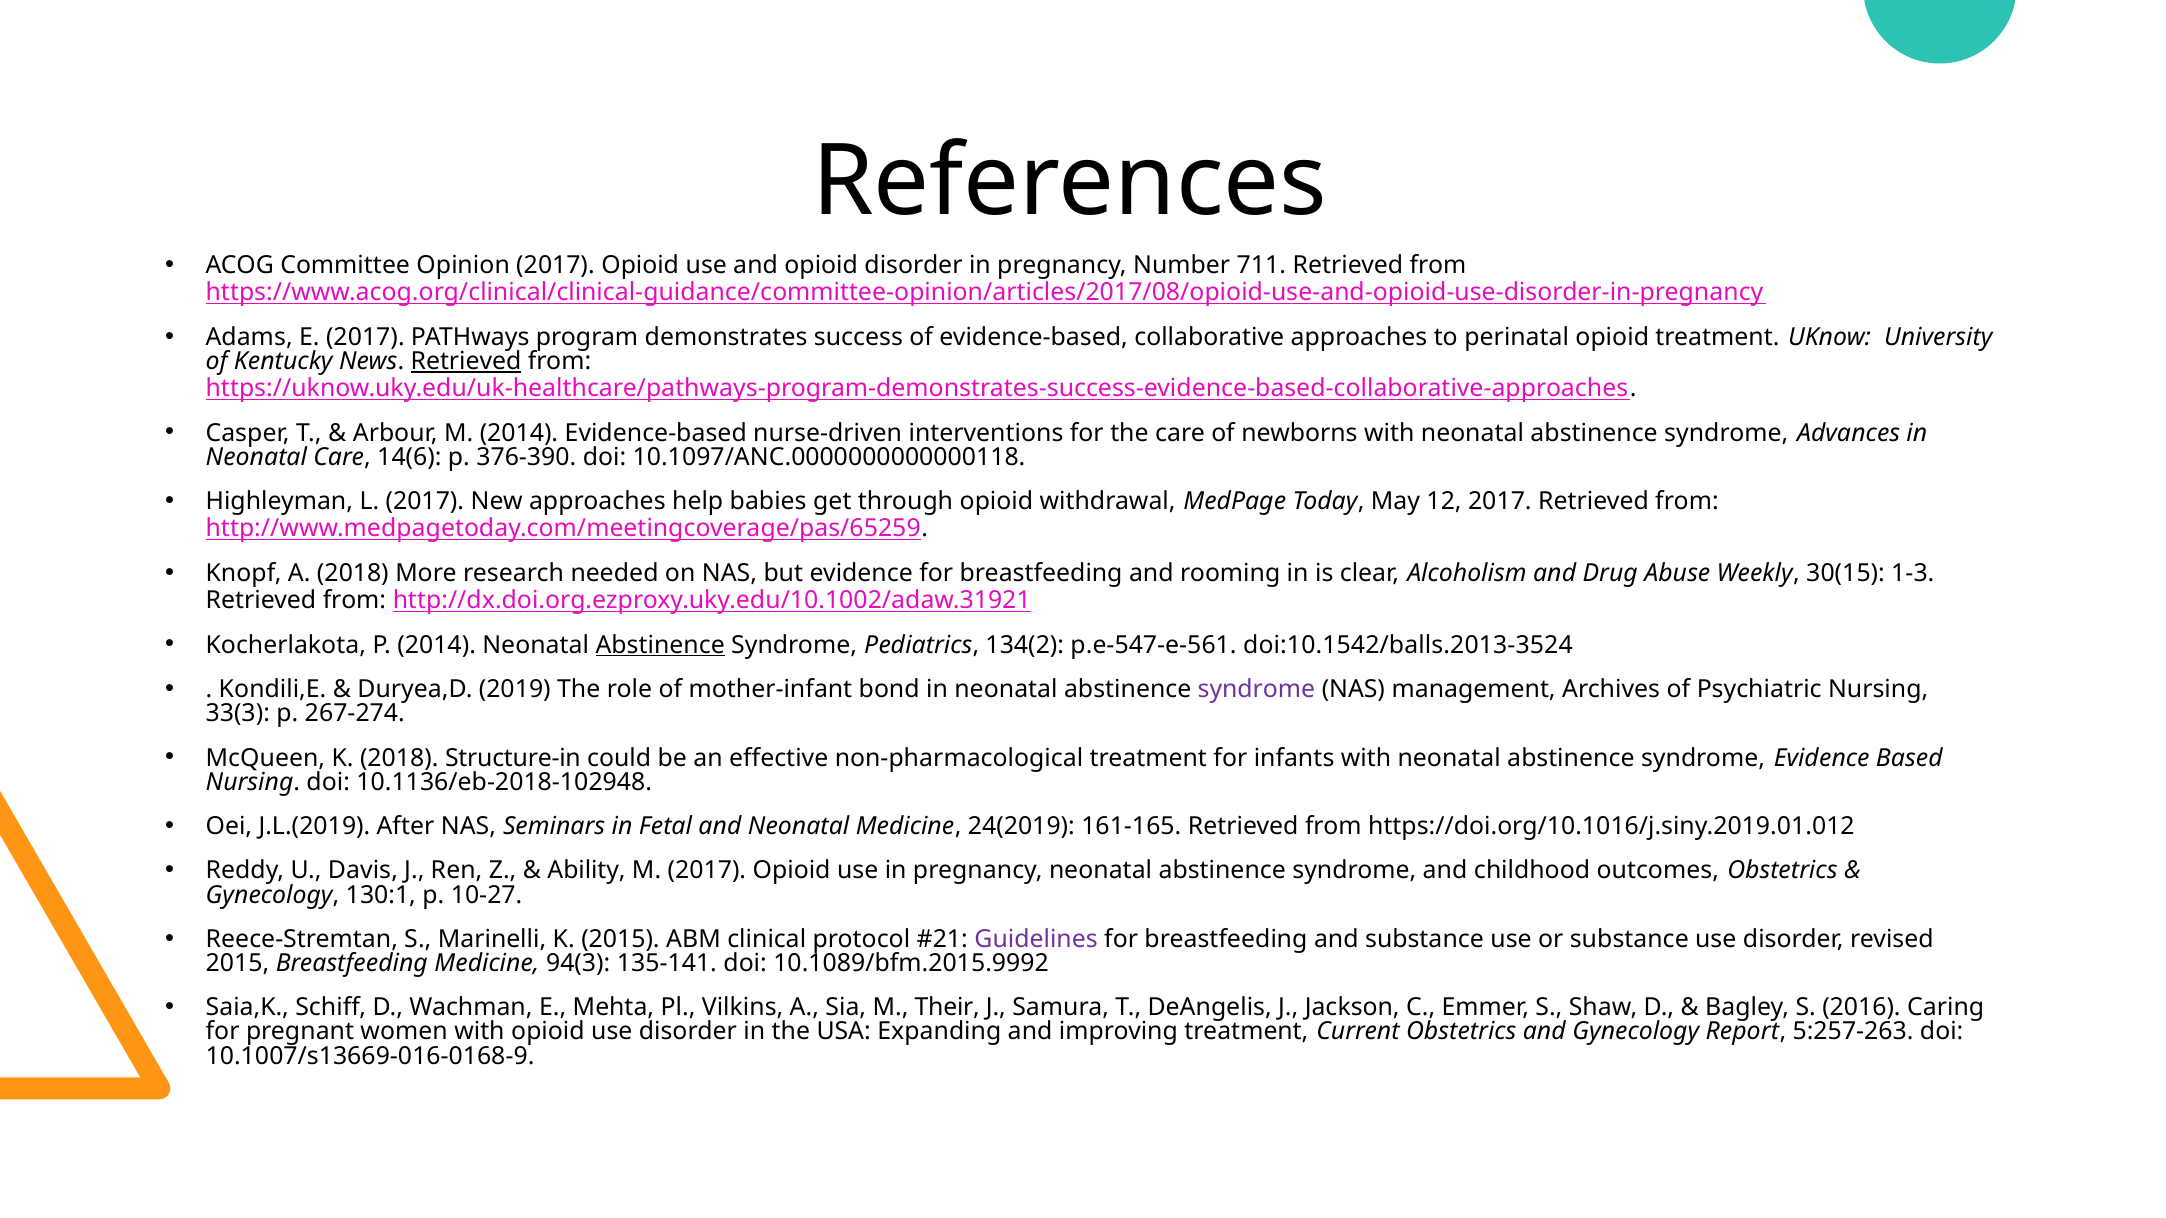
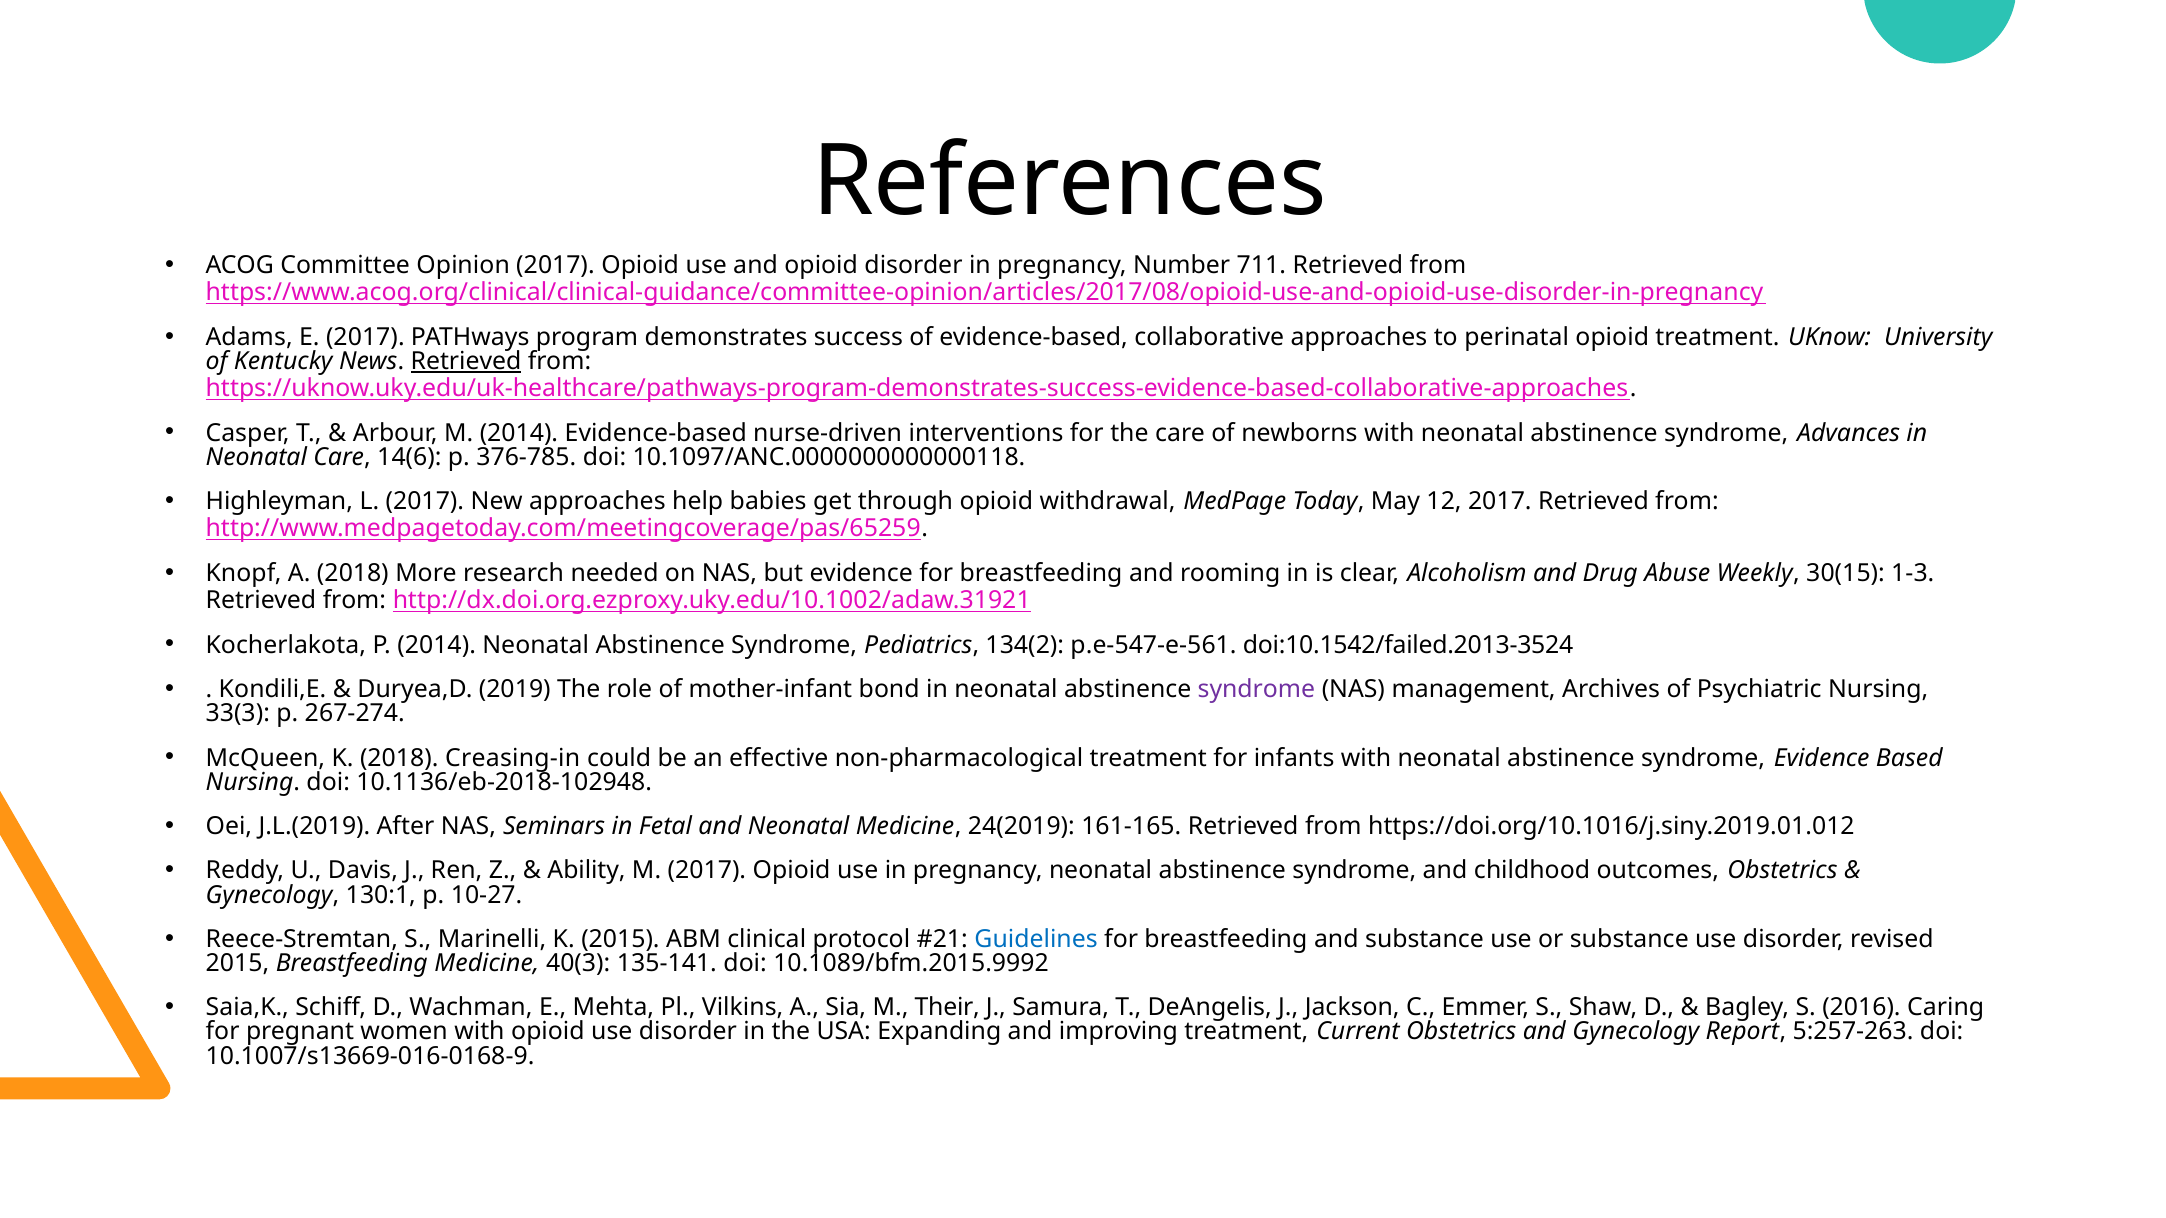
376-390: 376-390 -> 376-785
Abstinence at (660, 645) underline: present -> none
doi:10.1542/balls.2013-3524: doi:10.1542/balls.2013-3524 -> doi:10.1542/failed.2013-3524
Structure-in: Structure-in -> Creasing-in
Guidelines colour: purple -> blue
94(3: 94(3 -> 40(3
